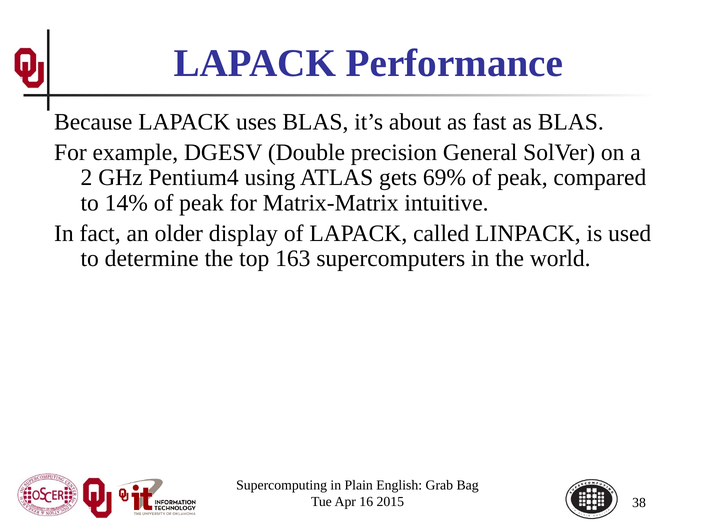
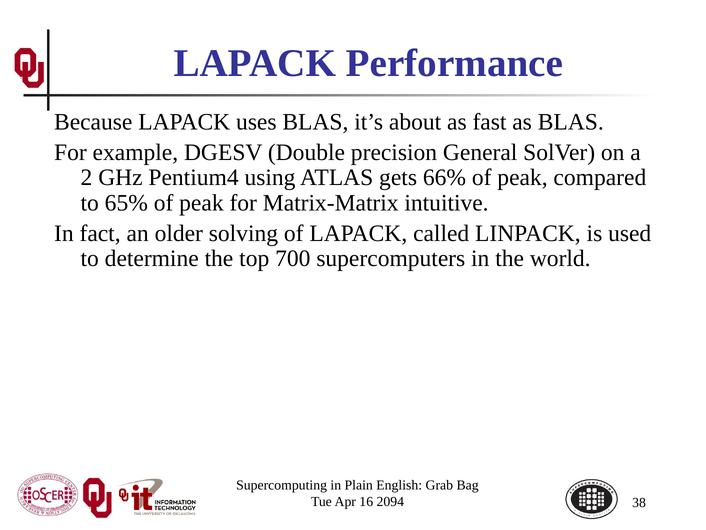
69%: 69% -> 66%
14%: 14% -> 65%
display: display -> solving
163: 163 -> 700
2015: 2015 -> 2094
